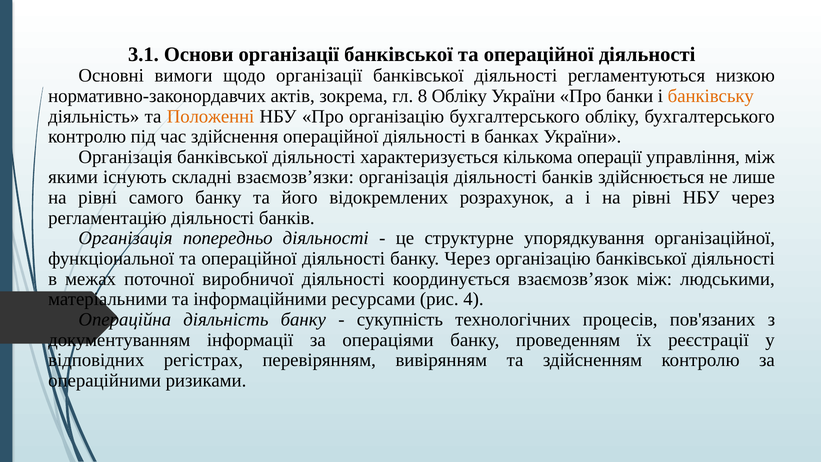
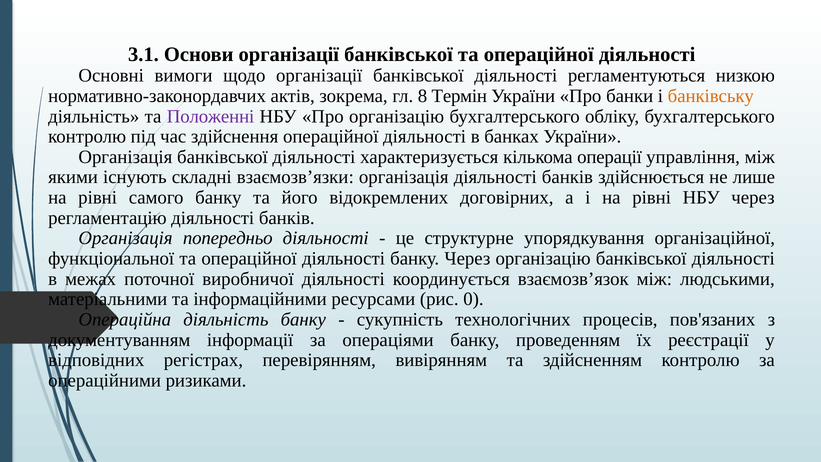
8 Обліку: Обліку -> Термін
Положенні colour: orange -> purple
розрахунок: розрахунок -> договірних
4: 4 -> 0
